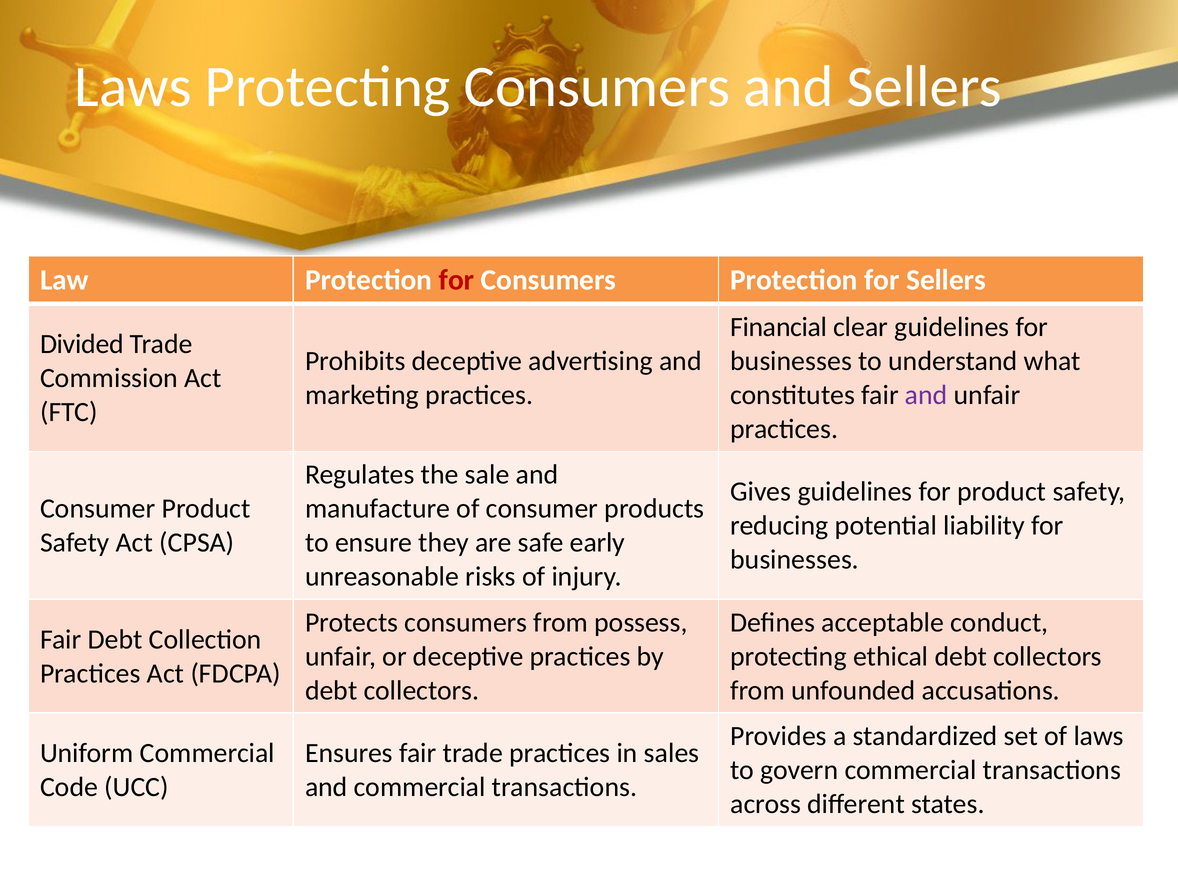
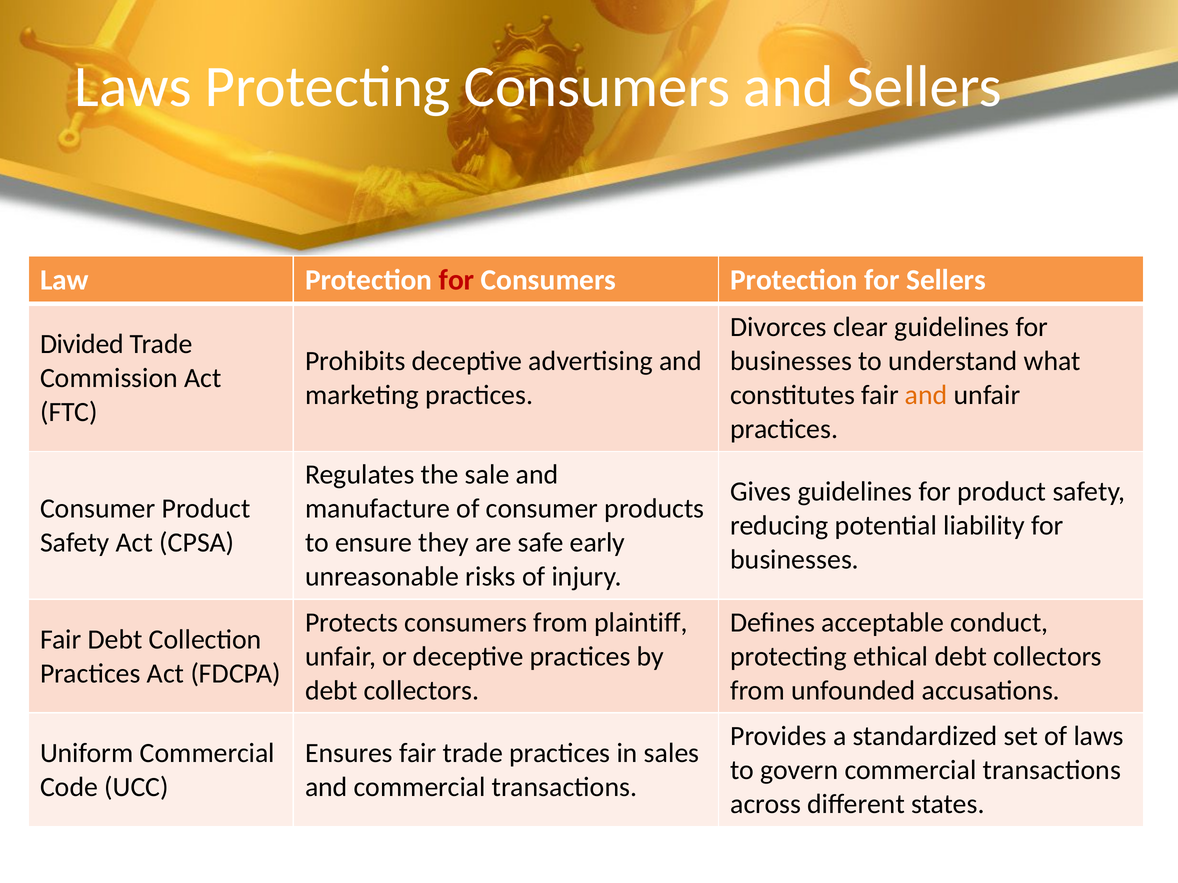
Financial: Financial -> Divorces
and at (926, 395) colour: purple -> orange
possess: possess -> plaintiff
